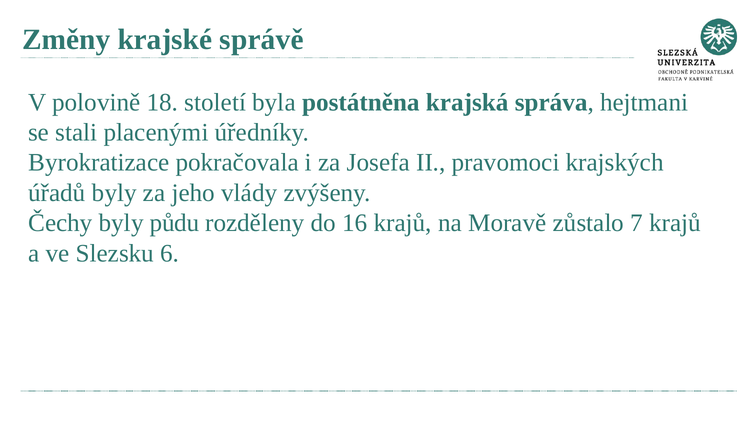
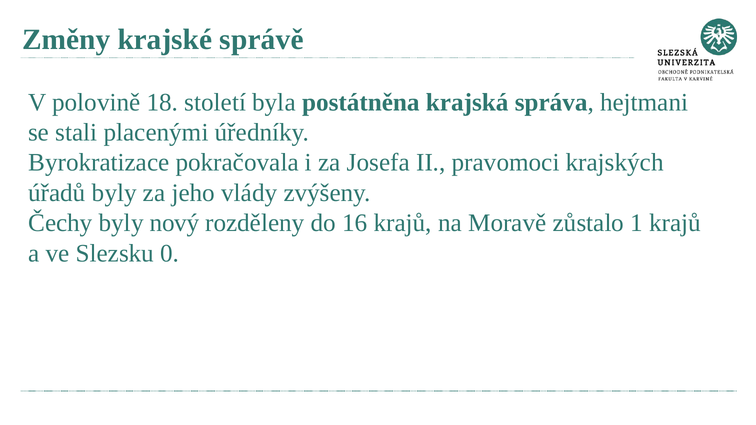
půdu: půdu -> nový
7: 7 -> 1
6: 6 -> 0
